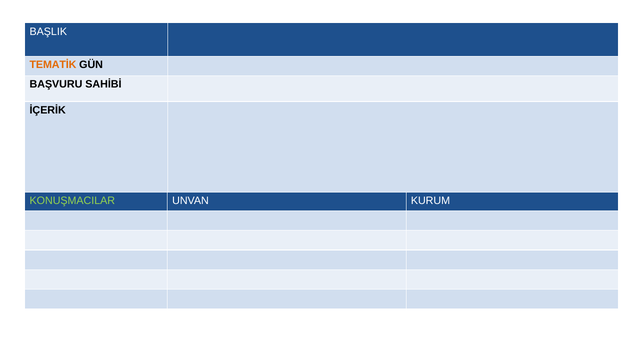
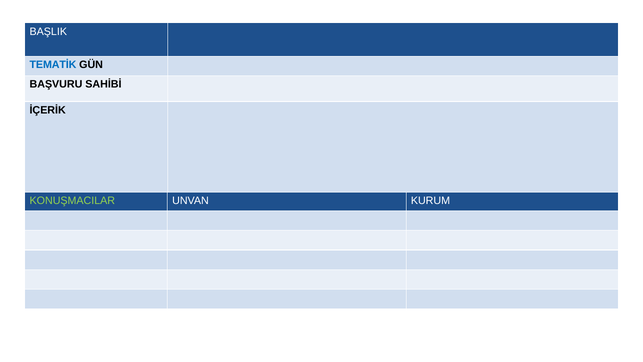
TEMATİK colour: orange -> blue
